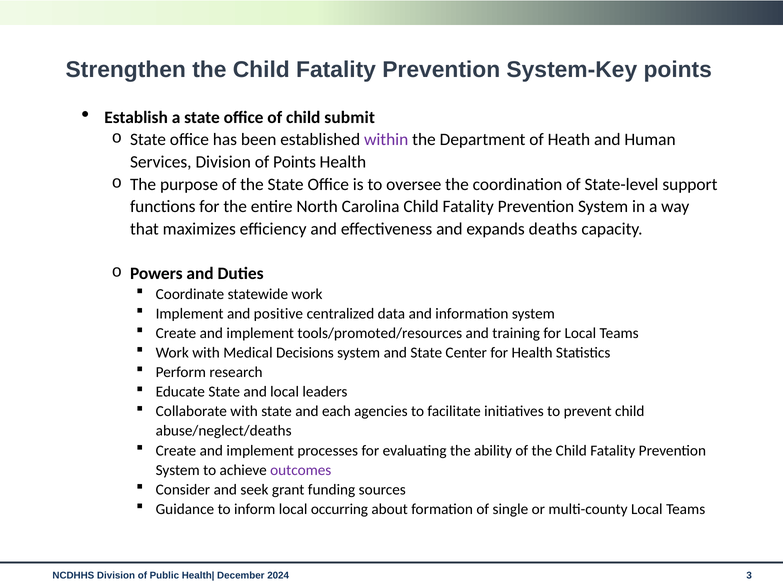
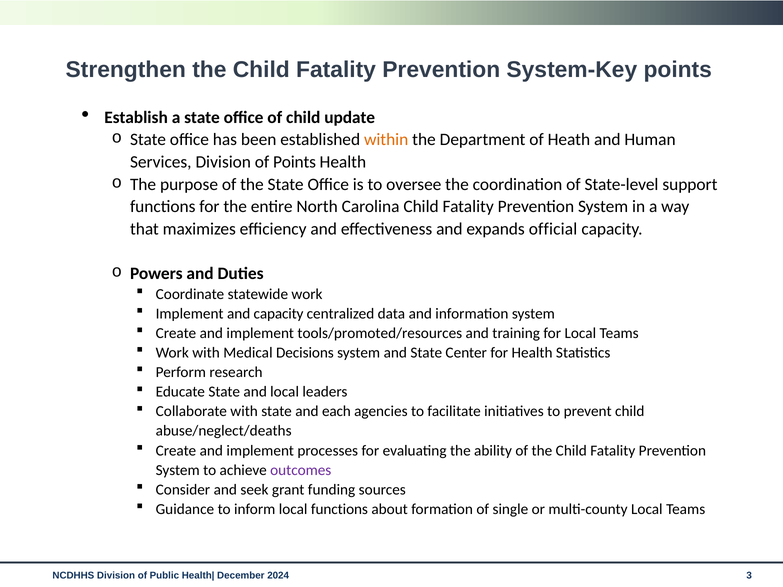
submit: submit -> update
within colour: purple -> orange
deaths: deaths -> official
and positive: positive -> capacity
local occurring: occurring -> functions
